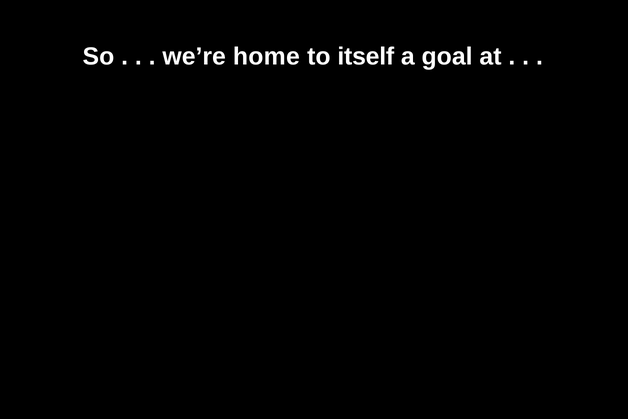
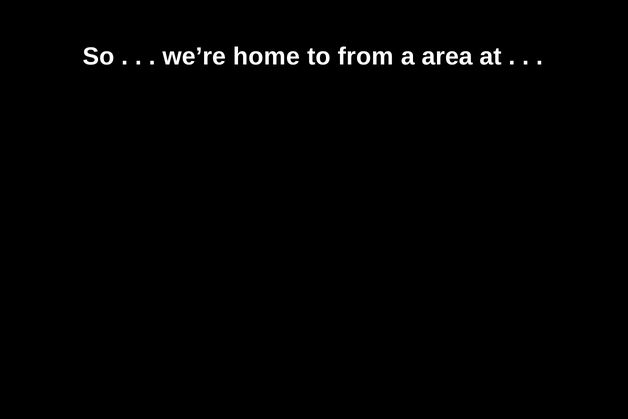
itself: itself -> from
goal: goal -> area
